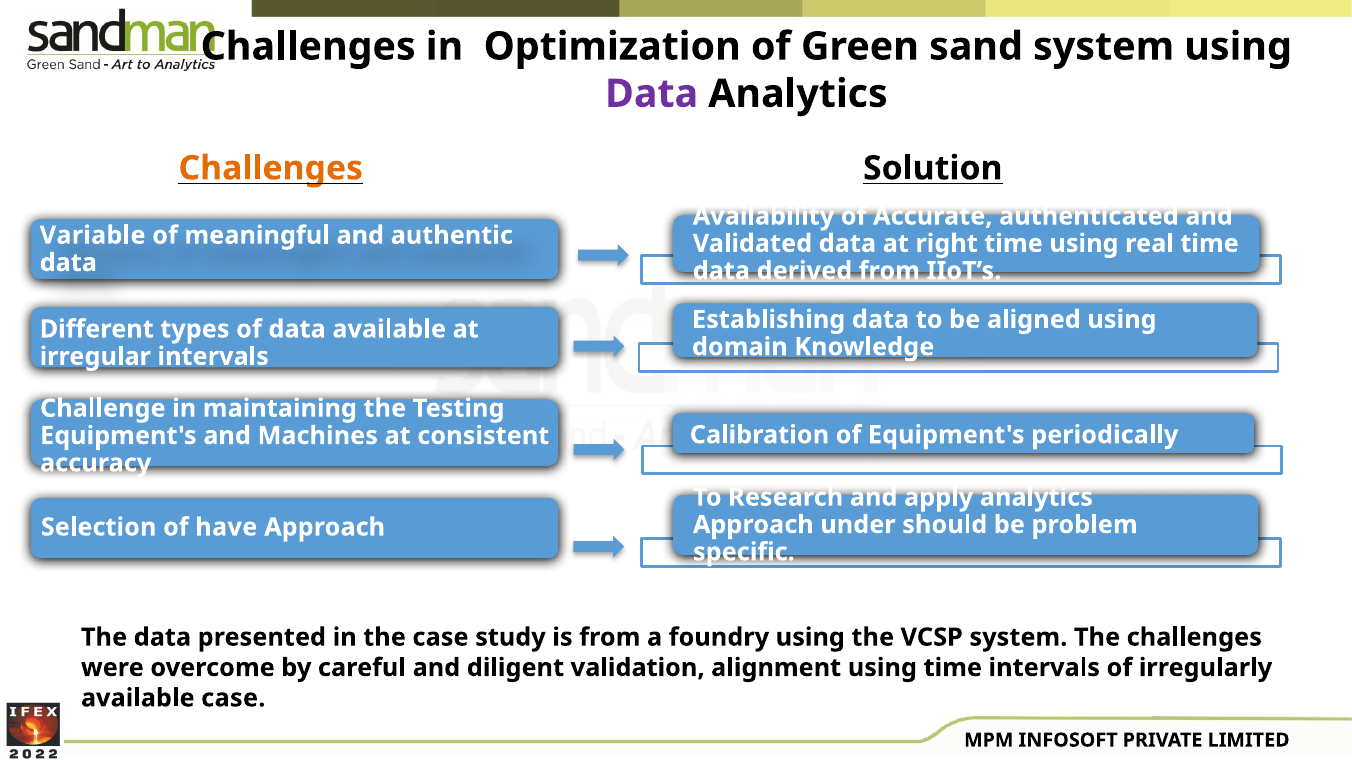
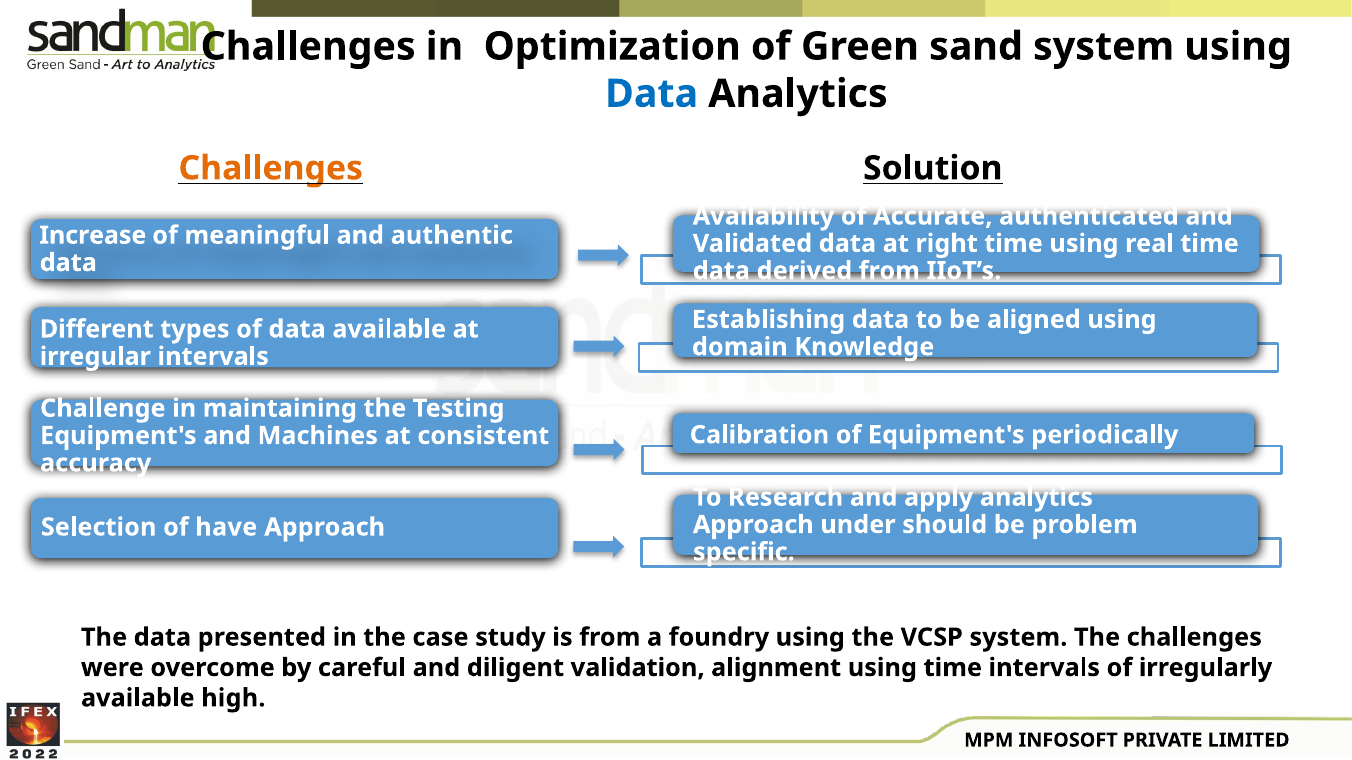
Data at (652, 94) colour: purple -> blue
Variable: Variable -> Increase
available case: case -> high
